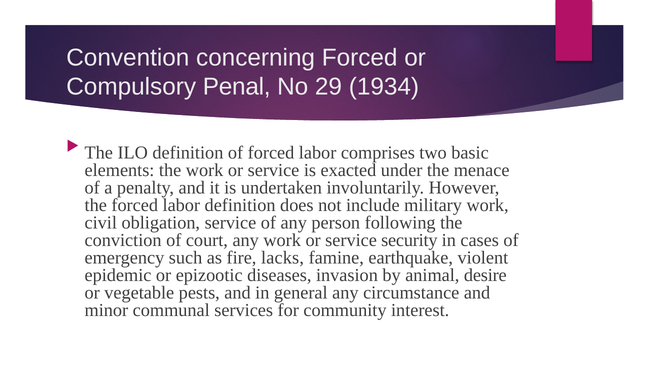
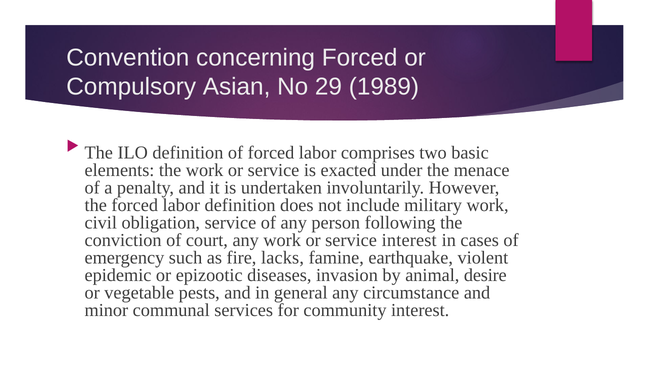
Penal: Penal -> Asian
1934: 1934 -> 1989
service security: security -> interest
